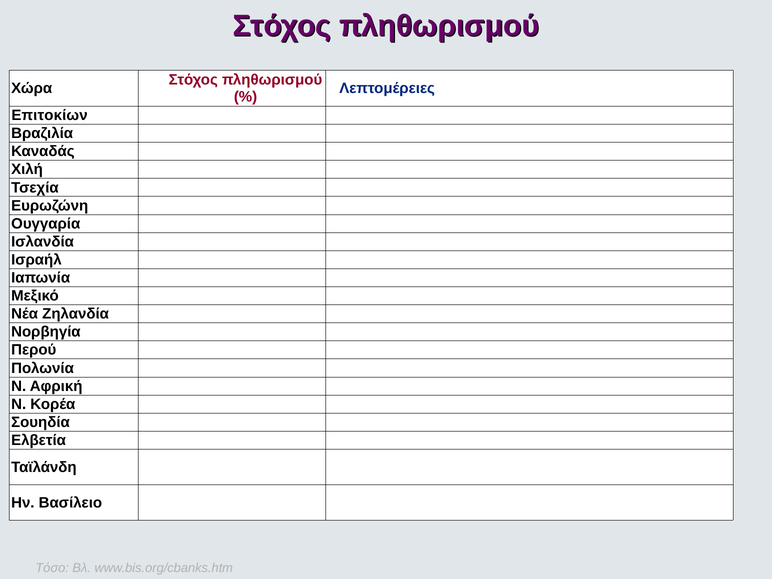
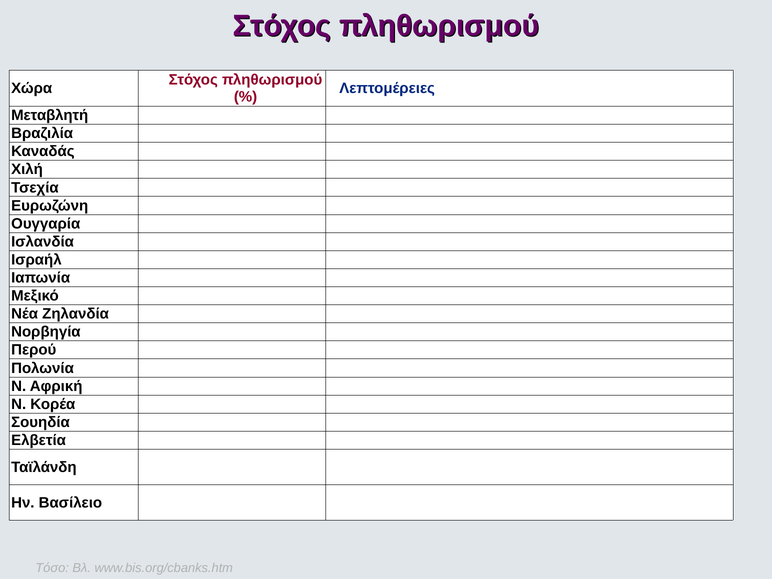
Επιτοκίων: Επιτοκίων -> Μεταβλητή
